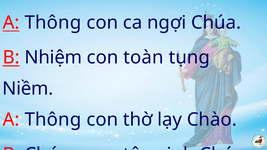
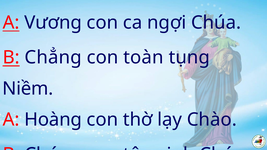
Thông at (53, 23): Thông -> Vương
Nhiệm: Nhiệm -> Chẳng
Thông at (53, 120): Thông -> Hoàng
